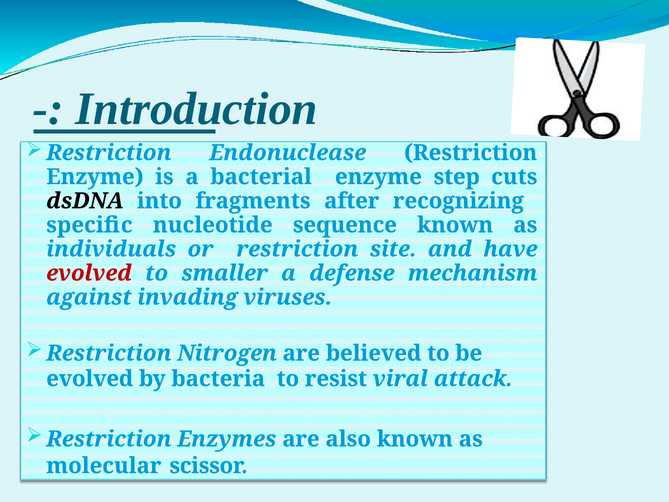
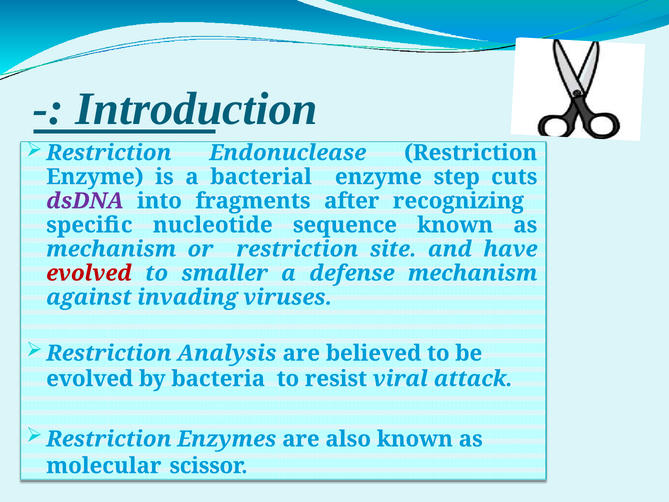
dsDNA colour: black -> purple
individuals at (111, 249): individuals -> mechanism
Nitrogen: Nitrogen -> Analysis
